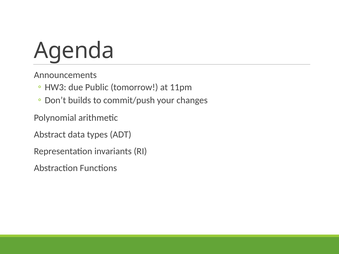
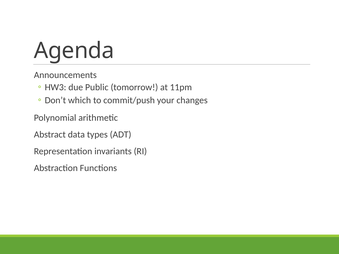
builds: builds -> which
